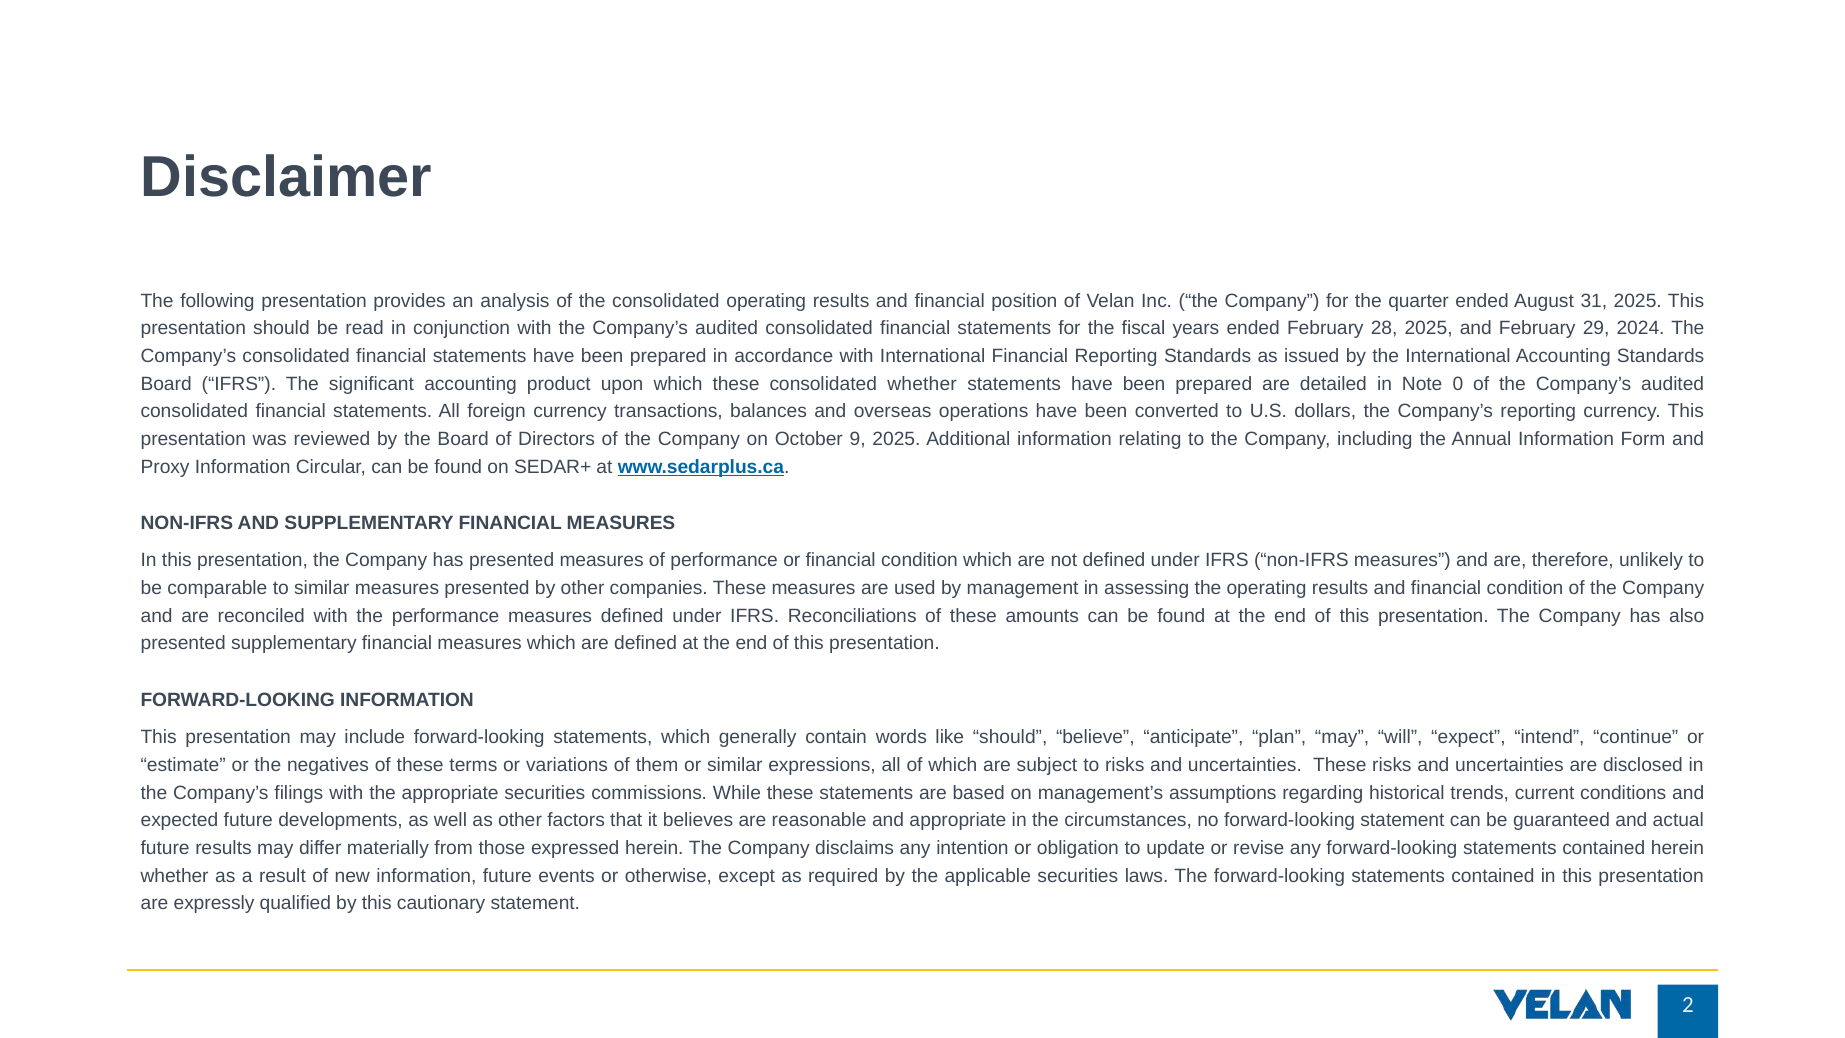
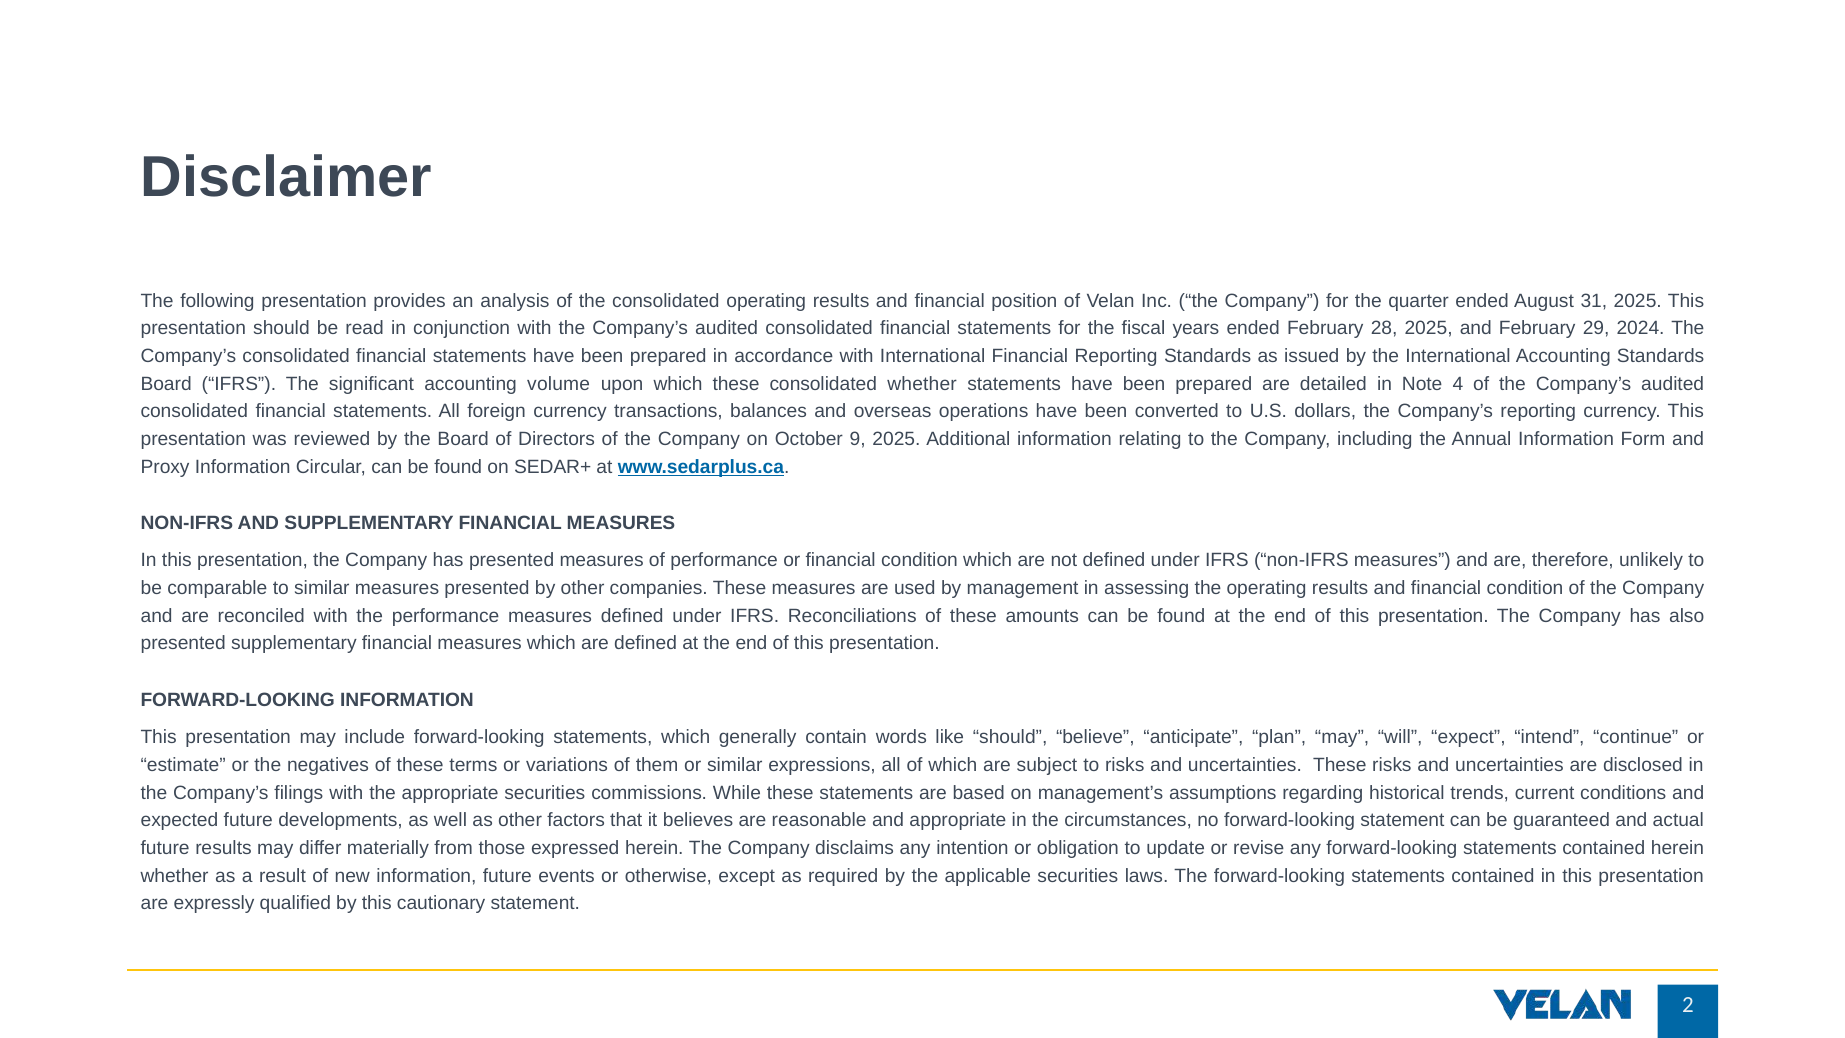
product: product -> volume
0: 0 -> 4
